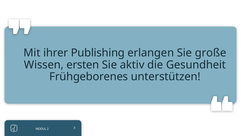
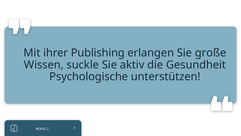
ersten: ersten -> suckle
Frühgeborenes: Frühgeborenes -> Psychologische
